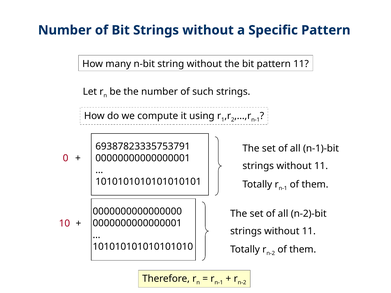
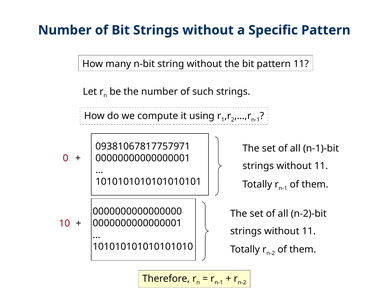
69387823335753791: 69387823335753791 -> 09381067817757971
